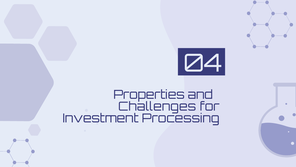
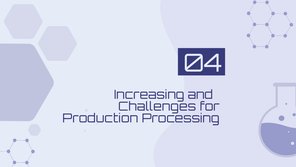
Properties: Properties -> Increasing
Investment: Investment -> Production
